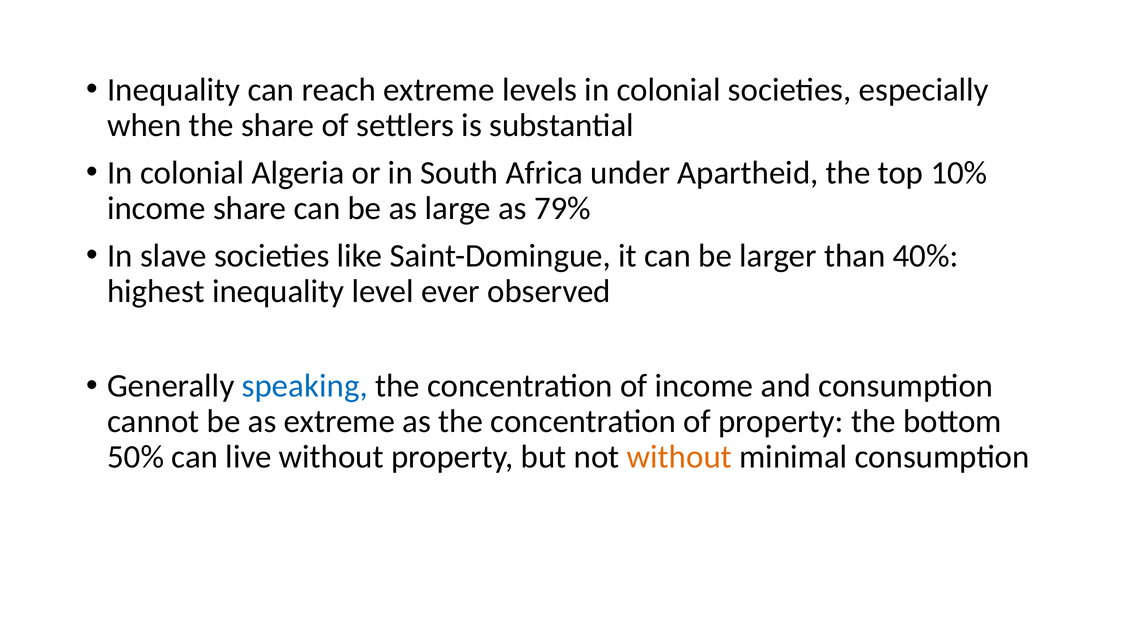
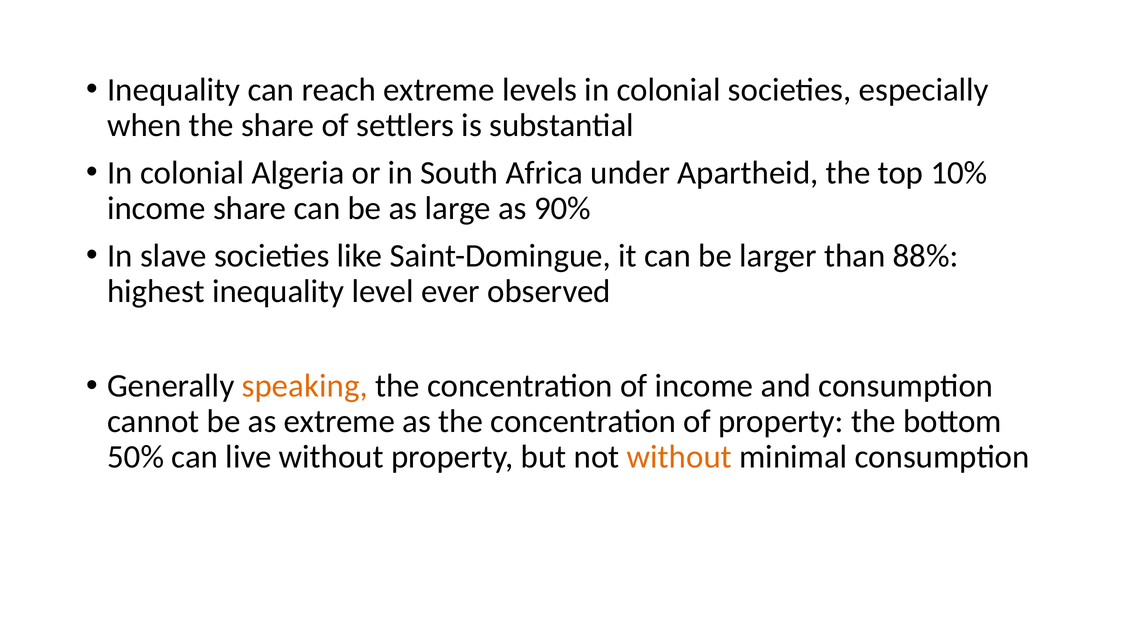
79%: 79% -> 90%
40%: 40% -> 88%
speaking colour: blue -> orange
